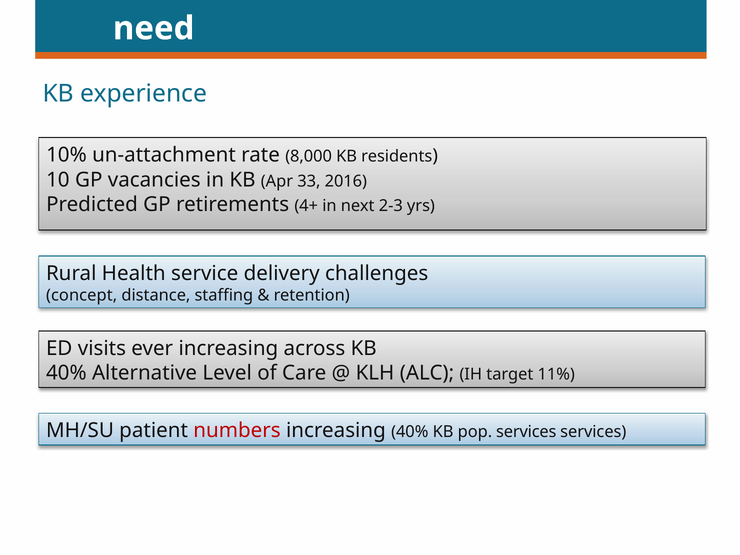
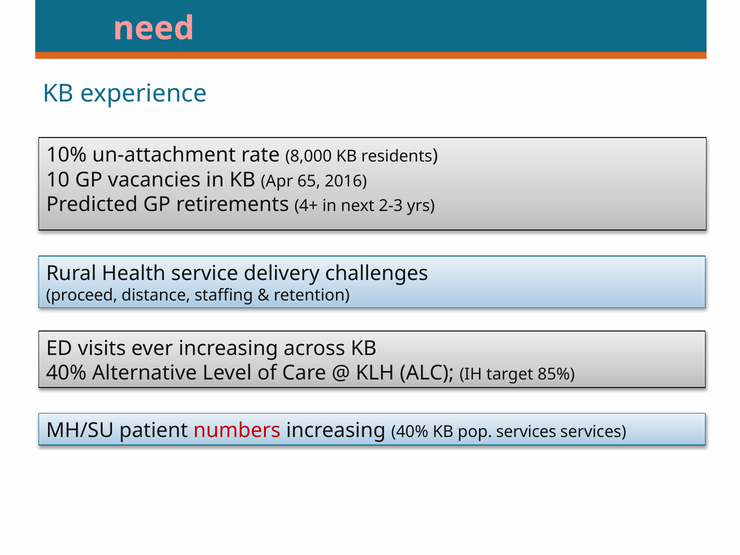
need colour: white -> pink
33: 33 -> 65
concept: concept -> proceed
11%: 11% -> 85%
